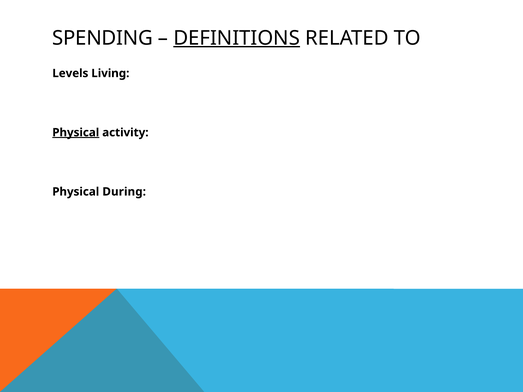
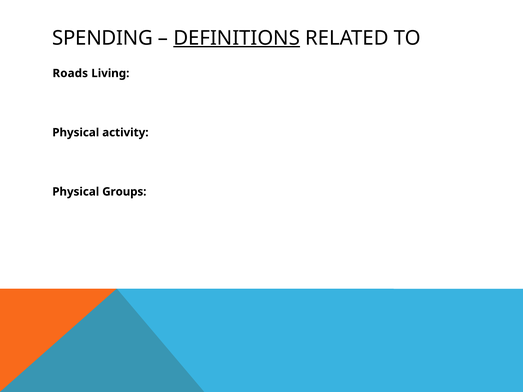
Levels: Levels -> Roads
Physical at (76, 133) underline: present -> none
During: During -> Groups
